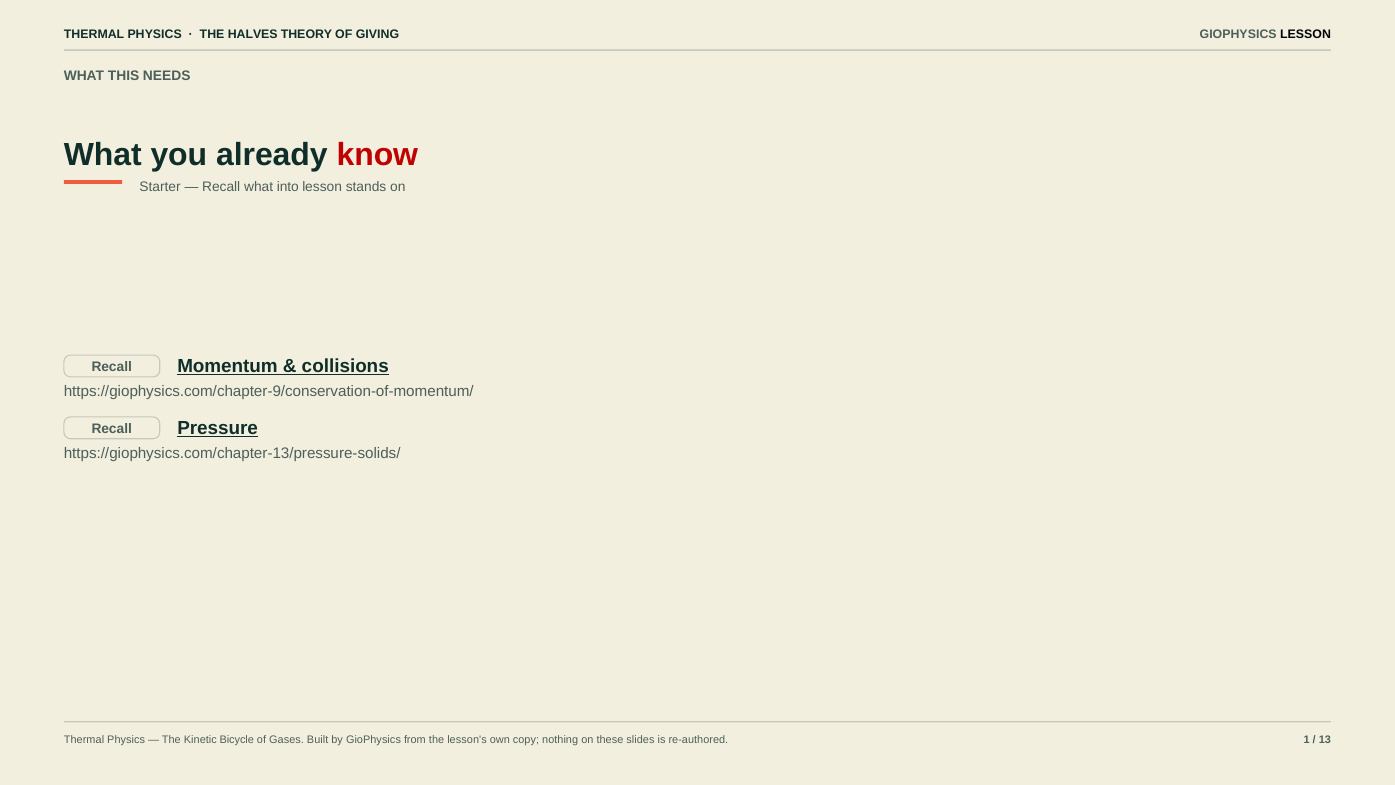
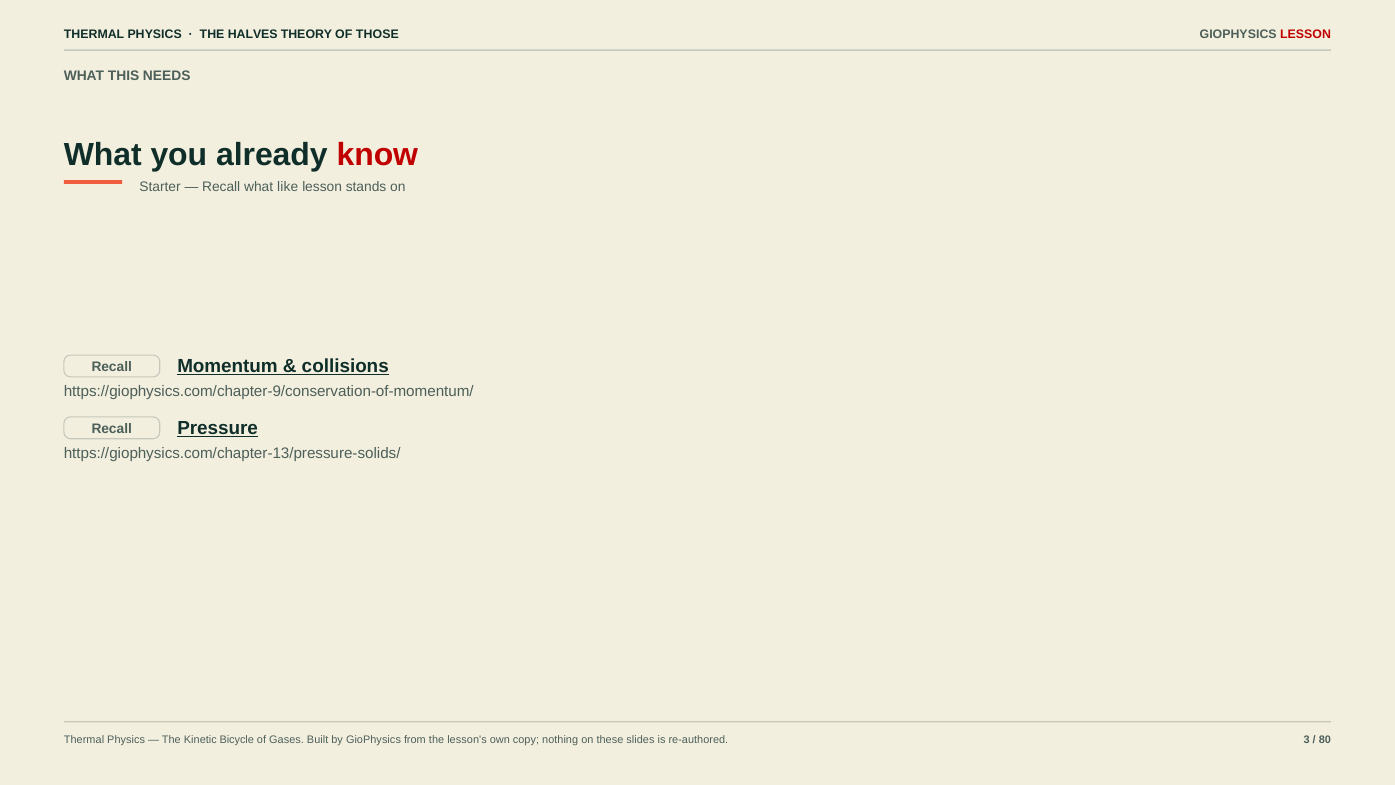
GIVING: GIVING -> THOSE
LESSON at (1306, 34) colour: black -> red
into: into -> like
1: 1 -> 3
13: 13 -> 80
